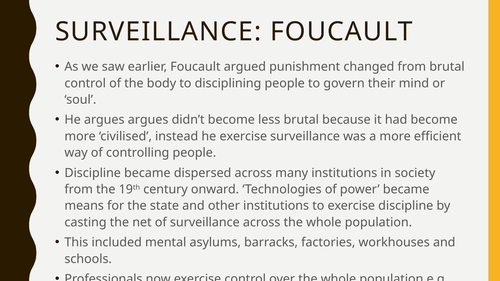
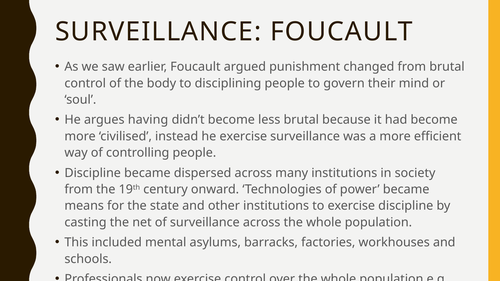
argues argues: argues -> having
